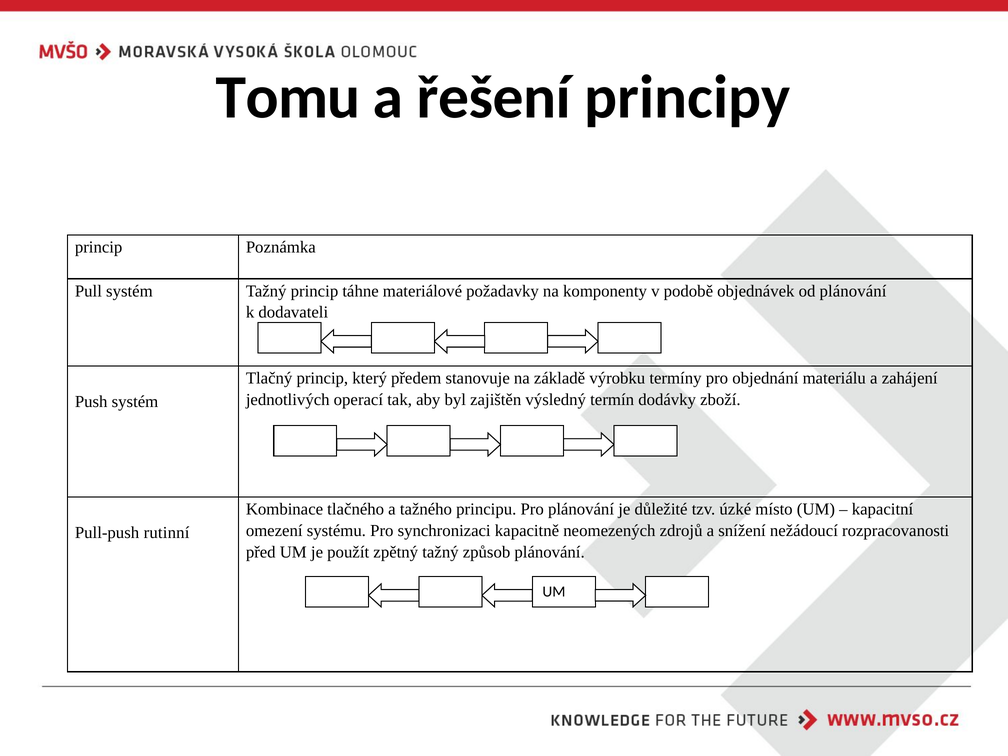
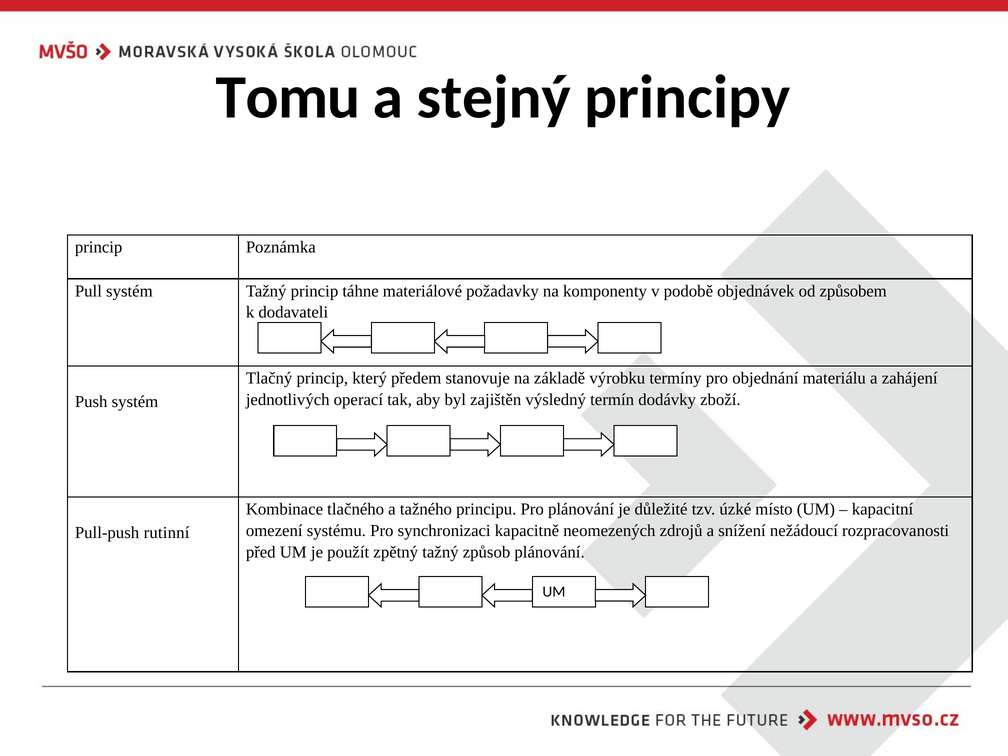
řešení: řešení -> stejný
od plánování: plánování -> způsobem
